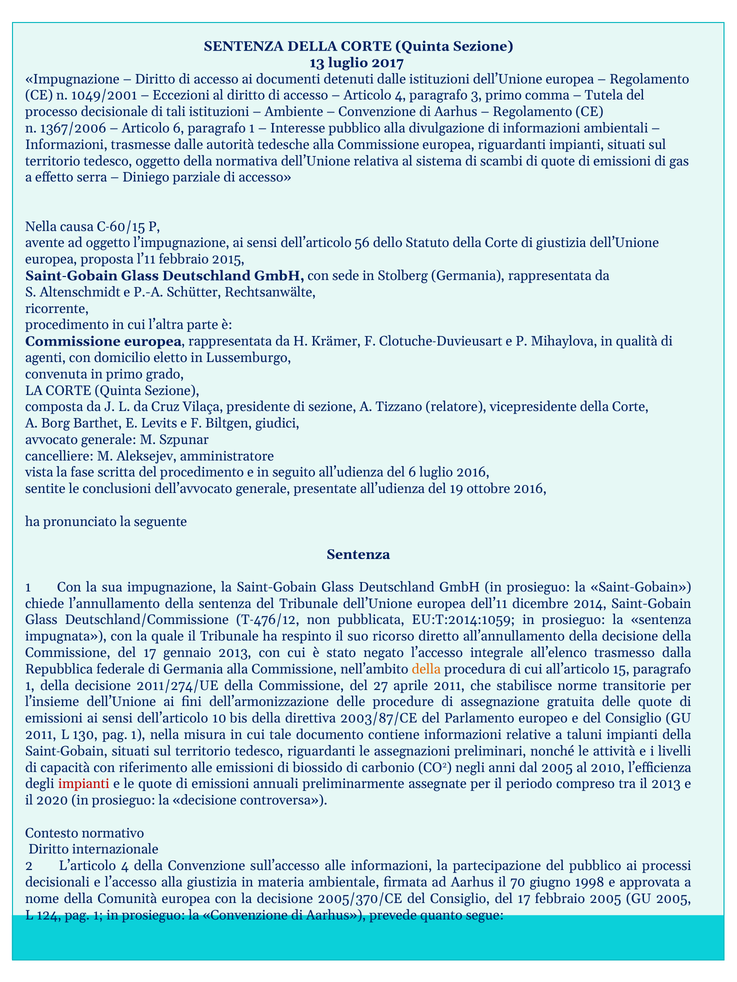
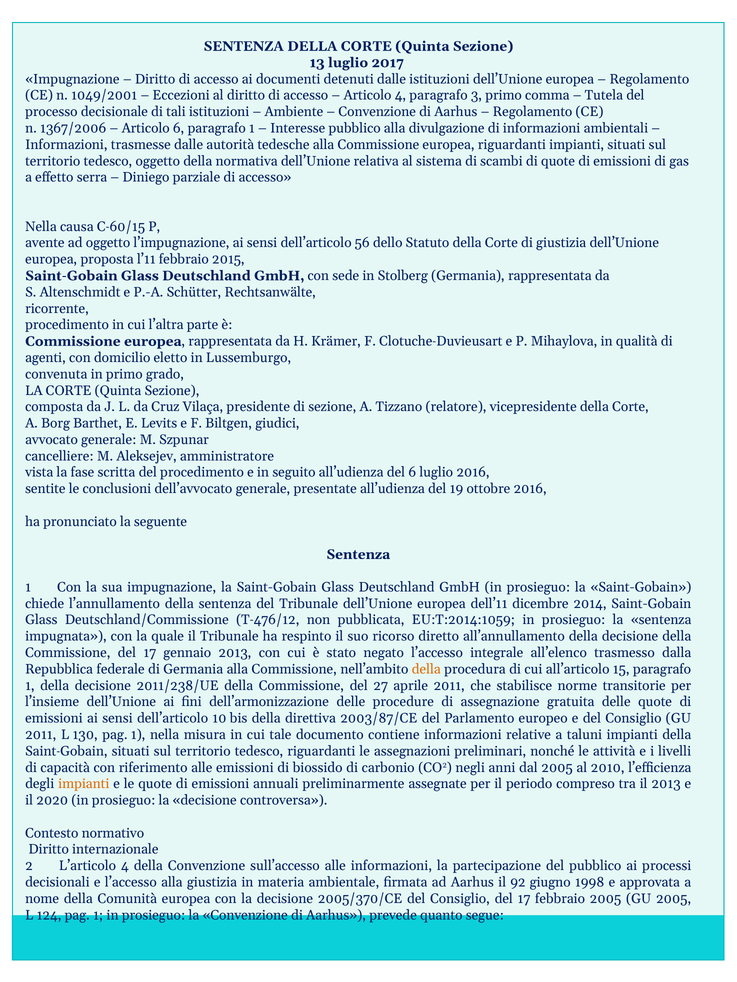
2011/274/UE: 2011/274/UE -> 2011/238/UE
impianti at (84, 784) colour: red -> orange
70: 70 -> 92
